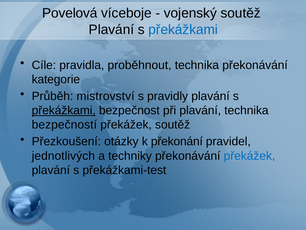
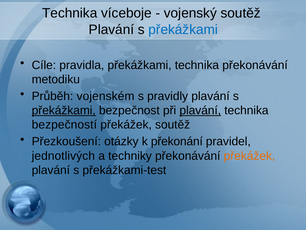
Povelová at (70, 13): Povelová -> Technika
pravidla proběhnout: proběhnout -> překážkami
kategorie: kategorie -> metodiku
mistrovství: mistrovství -> vojenském
plavání at (200, 110) underline: none -> present
překážek at (249, 155) colour: blue -> orange
